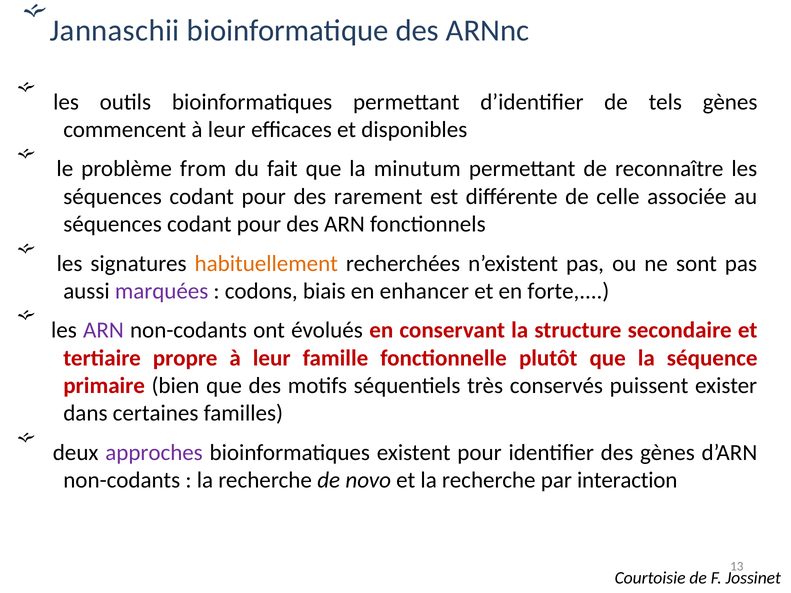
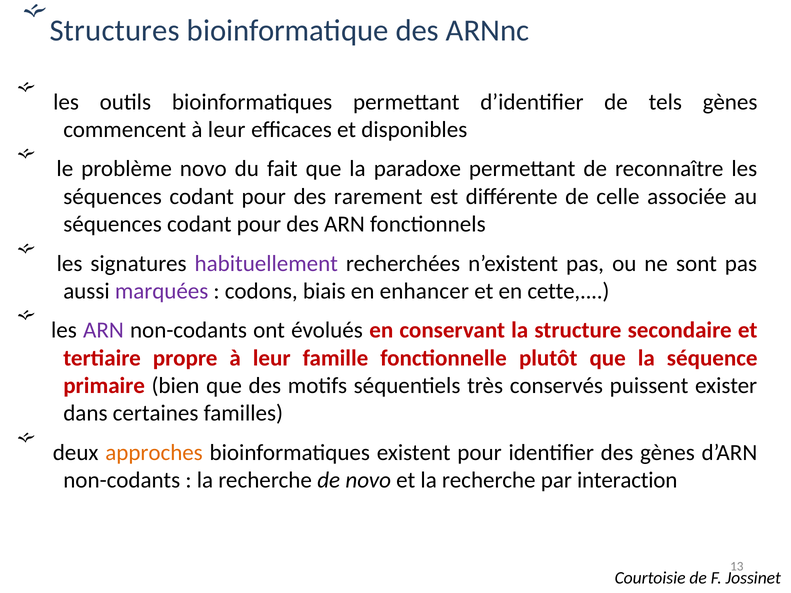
Jannaschii: Jannaschii -> Structures
problème from: from -> novo
minutum: minutum -> paradoxe
habituellement colour: orange -> purple
forte: forte -> cette
approches colour: purple -> orange
